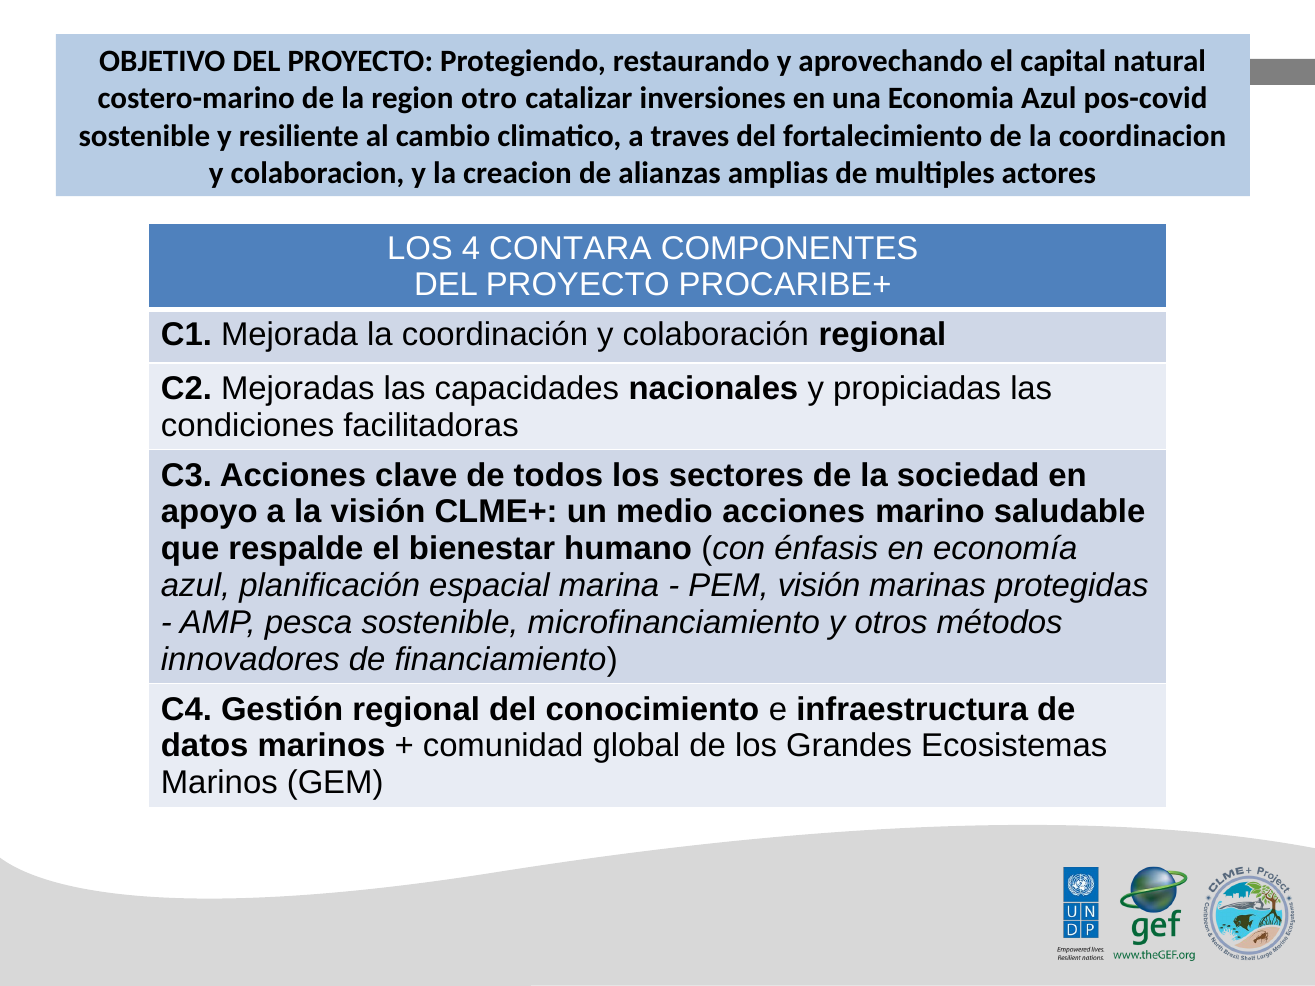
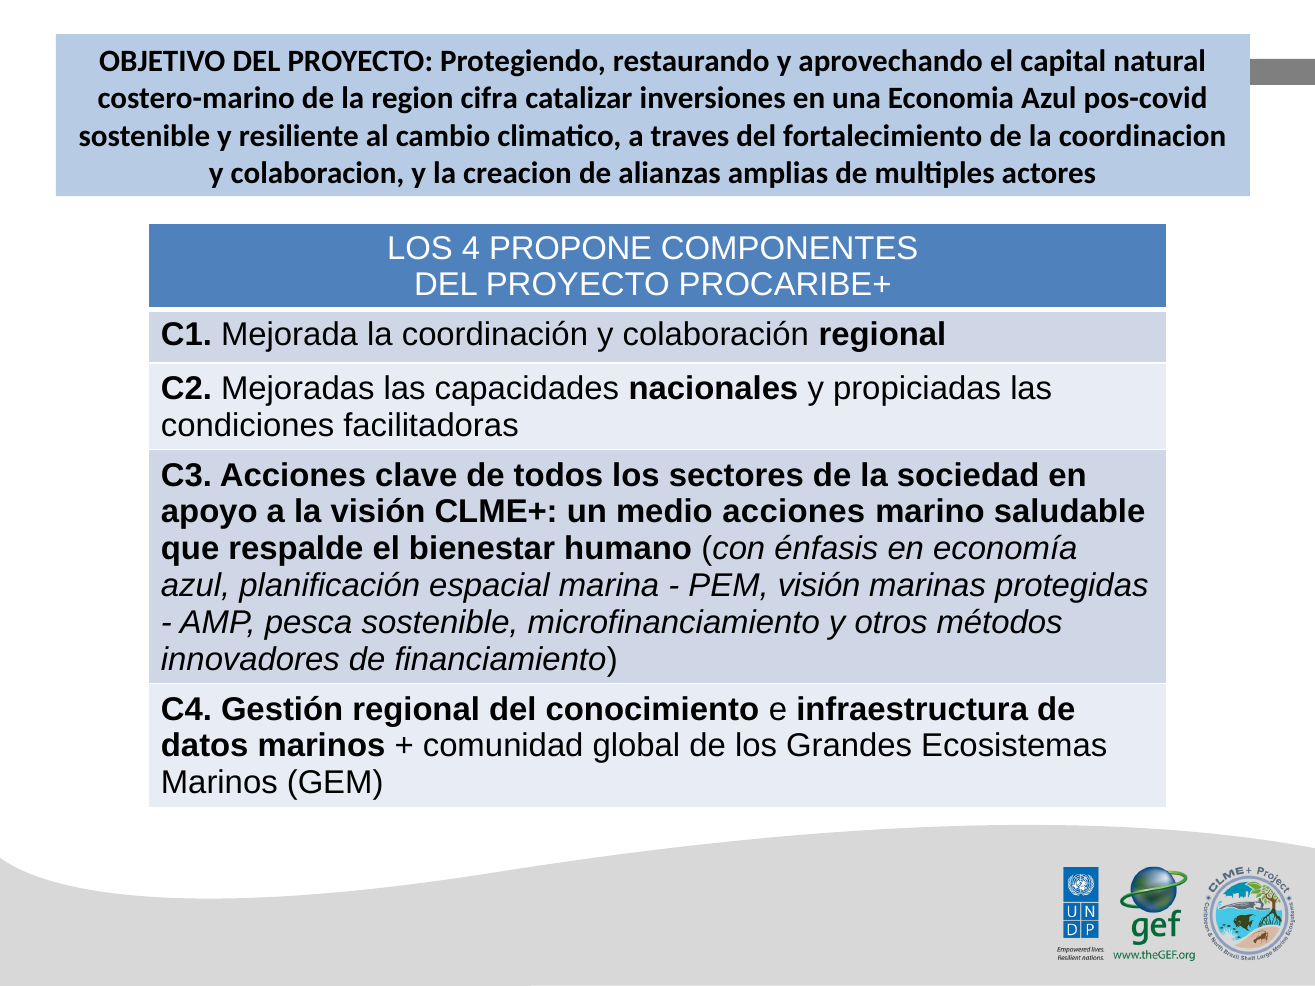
otro: otro -> cifra
CONTARA: CONTARA -> PROPONE
